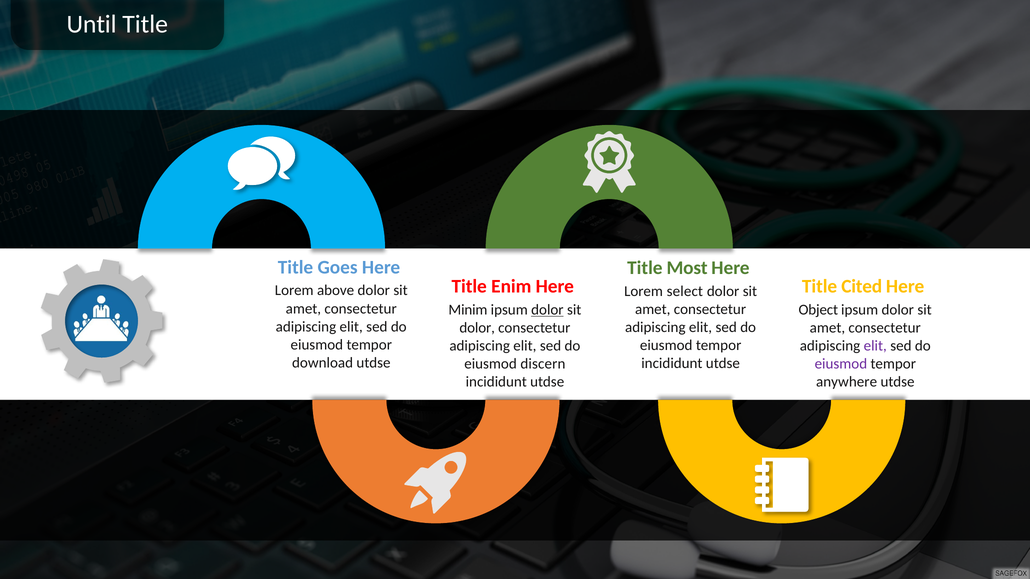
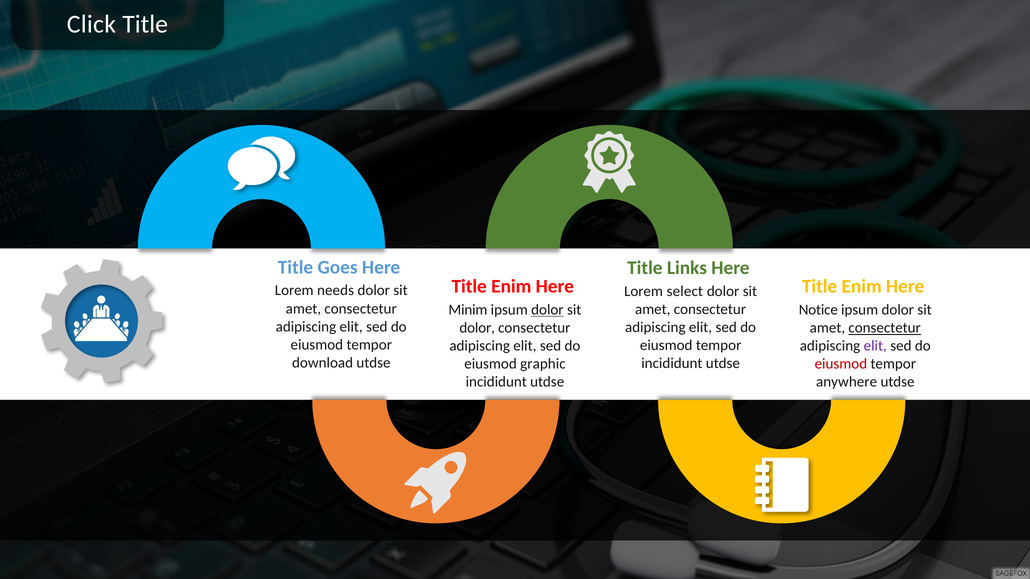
Until: Until -> Click
Most: Most -> Links
Cited at (862, 287): Cited -> Enim
above: above -> needs
Object: Object -> Notice
consectetur at (885, 328) underline: none -> present
discern: discern -> graphic
eiusmod at (841, 364) colour: purple -> red
